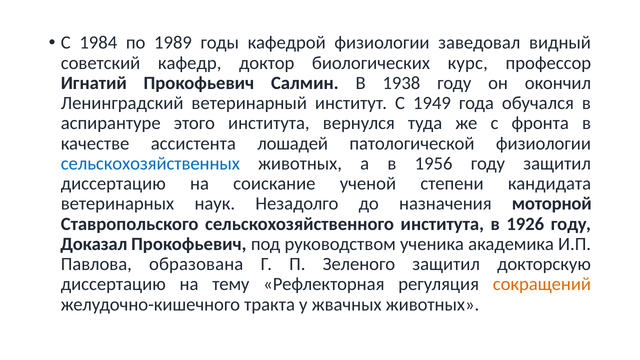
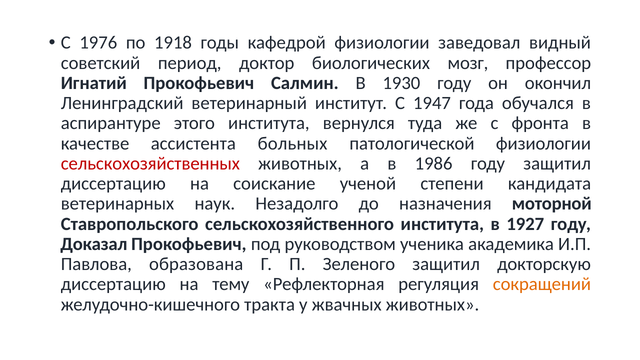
1984: 1984 -> 1976
1989: 1989 -> 1918
кафедр: кафедр -> период
курс: курс -> мозг
1938: 1938 -> 1930
1949: 1949 -> 1947
лошадей: лошадей -> больных
сельскохозяйственных colour: blue -> red
1956: 1956 -> 1986
1926: 1926 -> 1927
